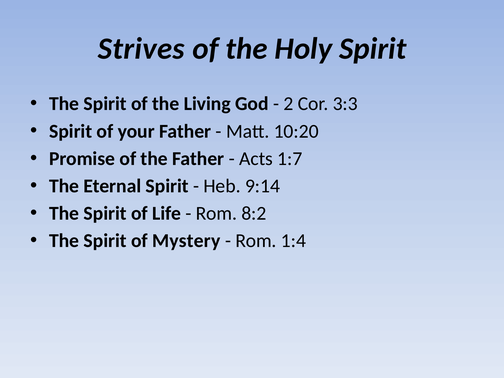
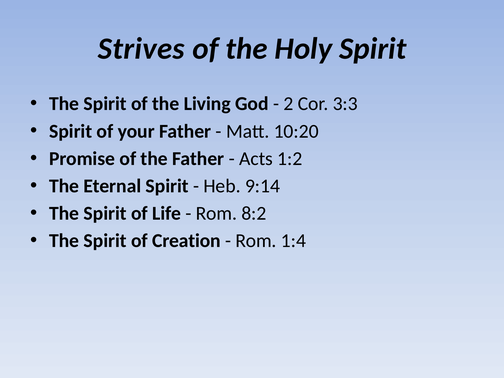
1:7: 1:7 -> 1:2
Mystery: Mystery -> Creation
